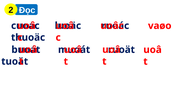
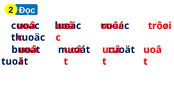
vaøo: vaøo -> trôøi
